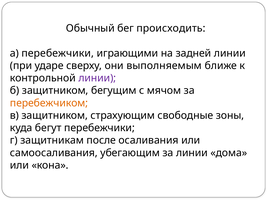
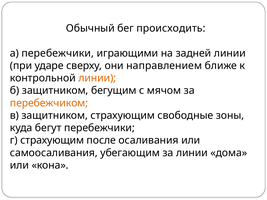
выполняемым: выполняемым -> направлением
линии at (97, 78) colour: purple -> orange
г защитникам: защитникам -> страхующим
